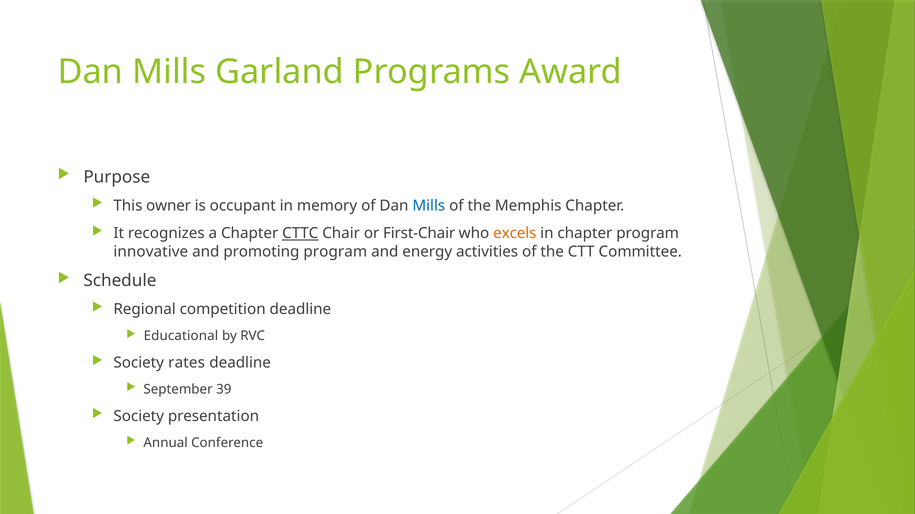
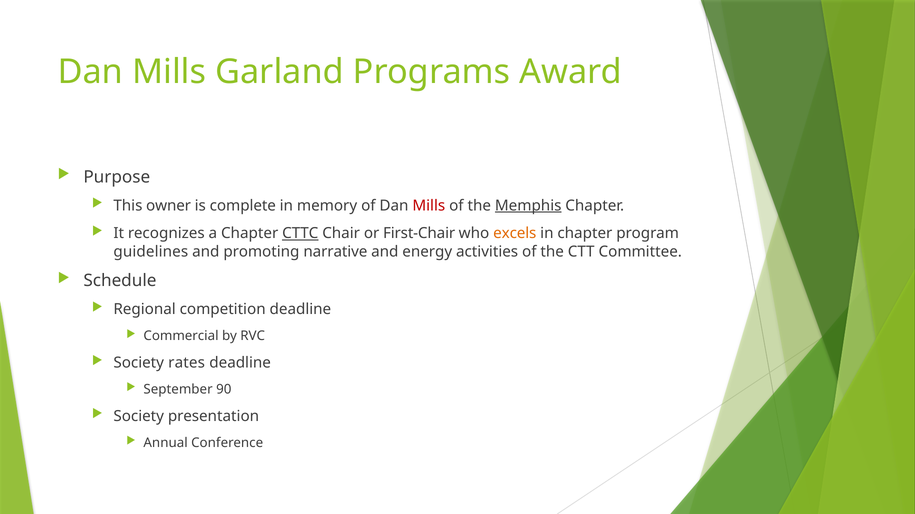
occupant: occupant -> complete
Mills at (429, 206) colour: blue -> red
Memphis underline: none -> present
innovative: innovative -> guidelines
promoting program: program -> narrative
Educational: Educational -> Commercial
39: 39 -> 90
